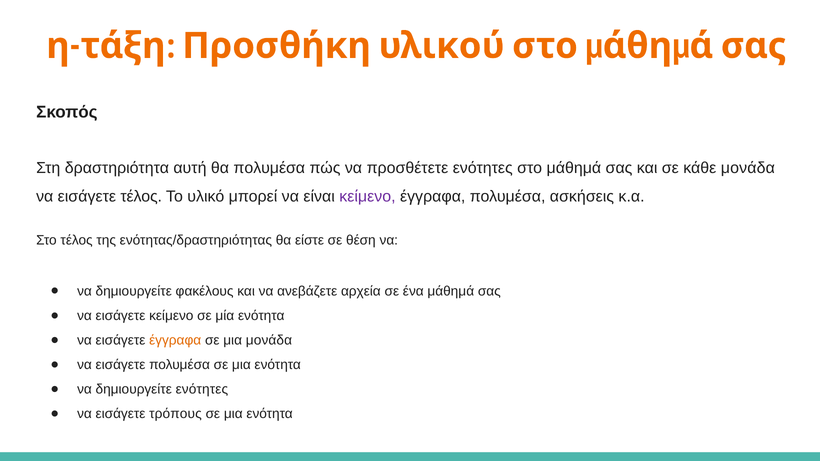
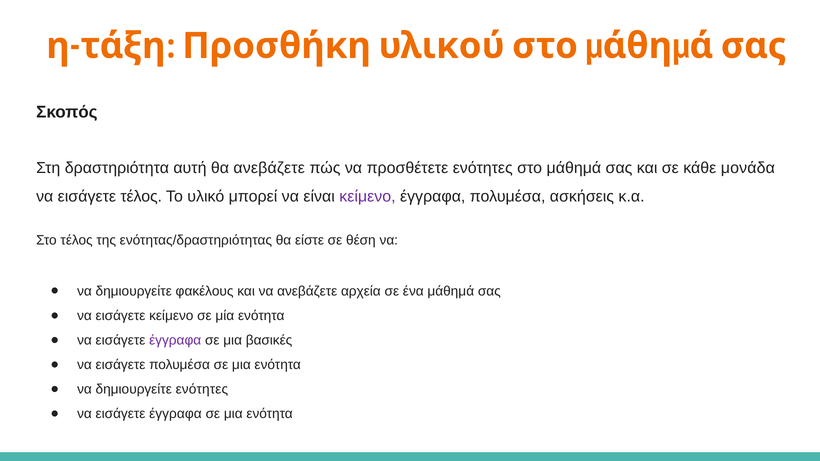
θα πολυμέσα: πολυμέσα -> ανεβάζετε
έγγραφα at (175, 340) colour: orange -> purple
μια μονάδα: μονάδα -> βασικές
τρόπους at (175, 414): τρόπους -> έγγραφα
